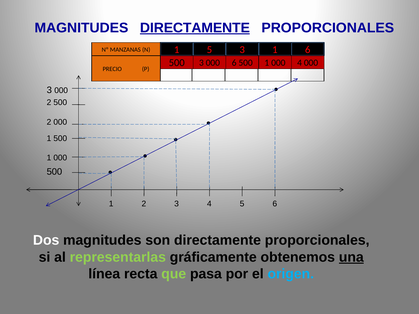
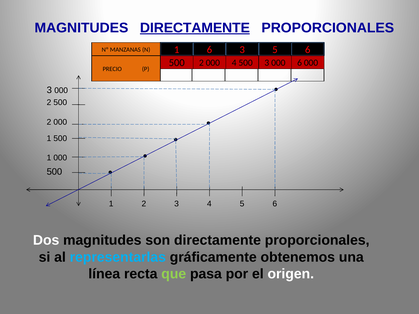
5 at (209, 50): 5 -> 6
3 1: 1 -> 5
3 at (201, 63): 3 -> 2
000 6: 6 -> 4
1 at (267, 63): 1 -> 3
000 4: 4 -> 6
representarlas colour: light green -> light blue
una underline: present -> none
origen colour: light blue -> white
